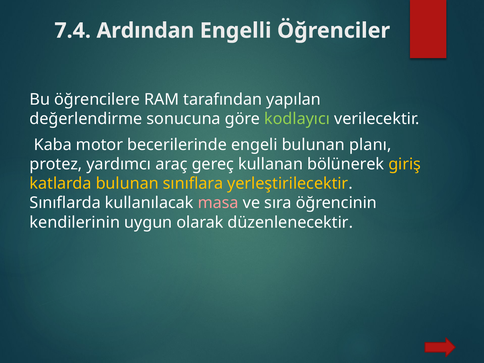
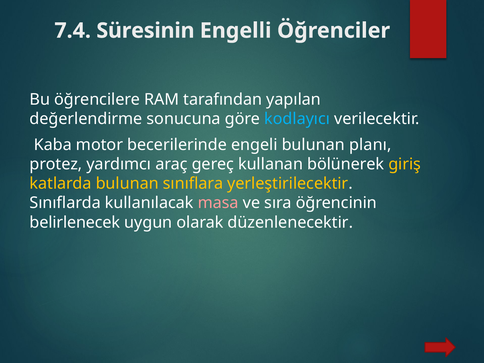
Ardından: Ardından -> Süresinin
kodlayıcı colour: light green -> light blue
kendilerinin: kendilerinin -> belirlenecek
